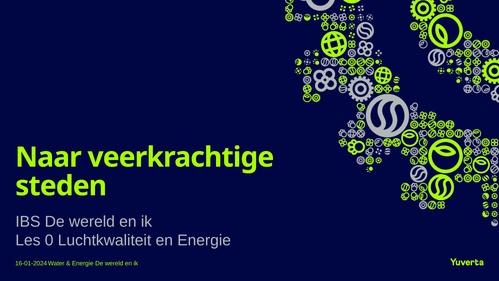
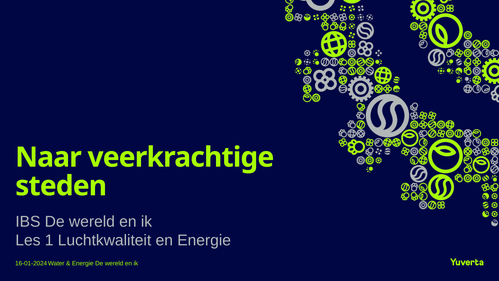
0: 0 -> 1
